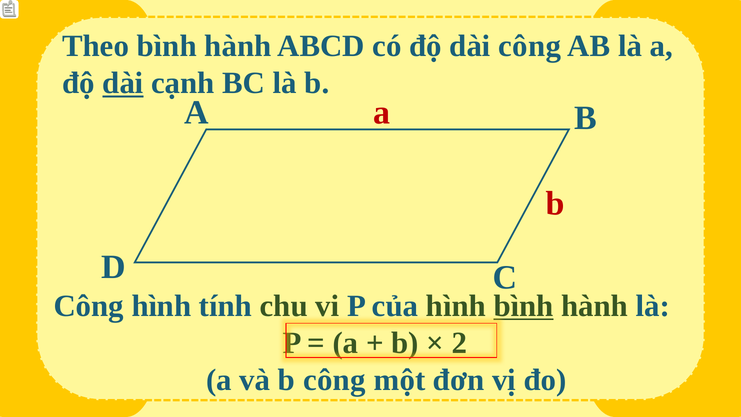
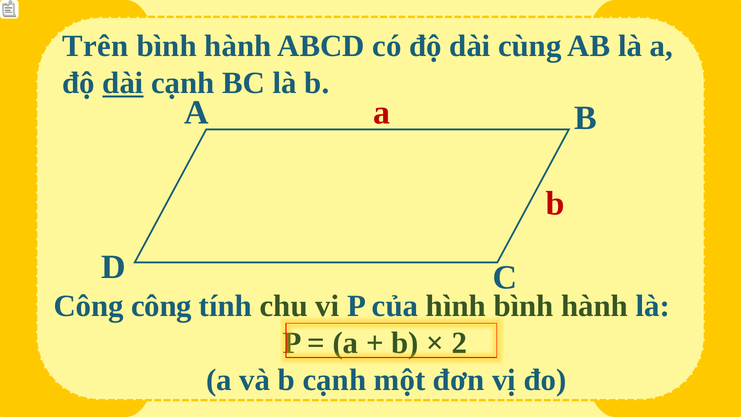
Theo: Theo -> Trên
dài công: công -> cùng
Công hình: hình -> công
bình at (524, 306) underline: present -> none
và b công: công -> cạnh
